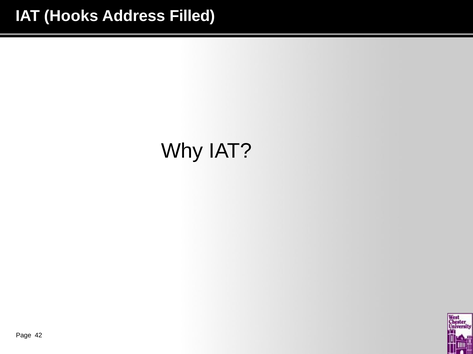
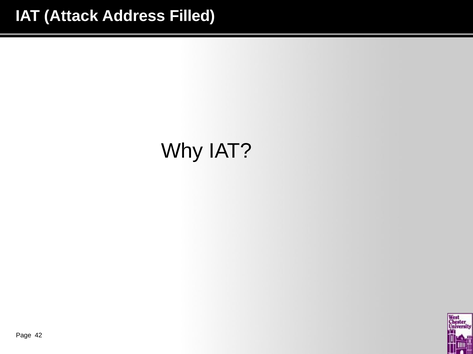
Hooks: Hooks -> Attack
